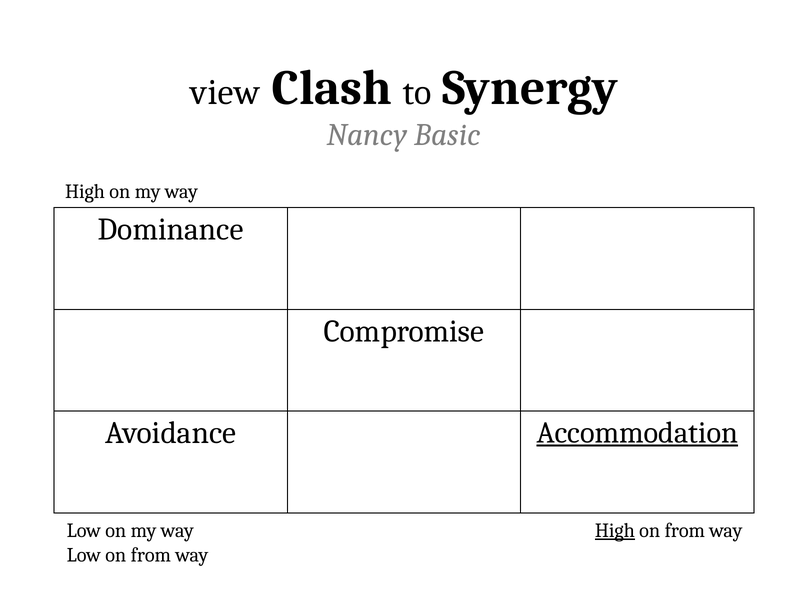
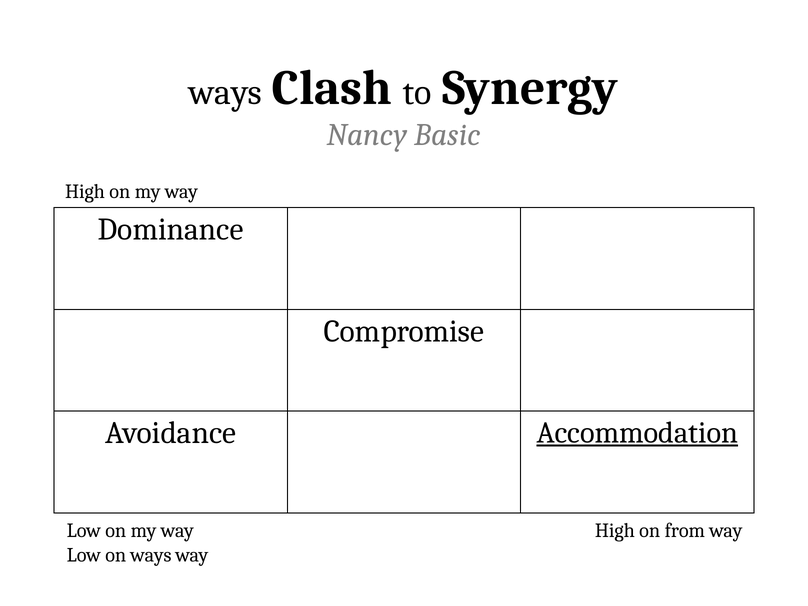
view at (225, 92): view -> ways
High at (615, 530) underline: present -> none
Low on from: from -> ways
